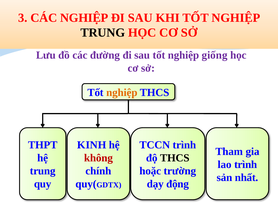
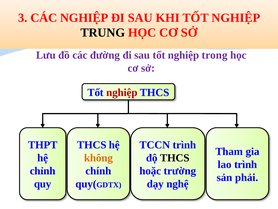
giống: giống -> trong
nghiệp at (122, 92) colour: orange -> red
KINH at (92, 145): KINH -> THCS
không colour: red -> orange
trung at (43, 171): trung -> chỉnh
nhất: nhất -> phải
động: động -> nghệ
